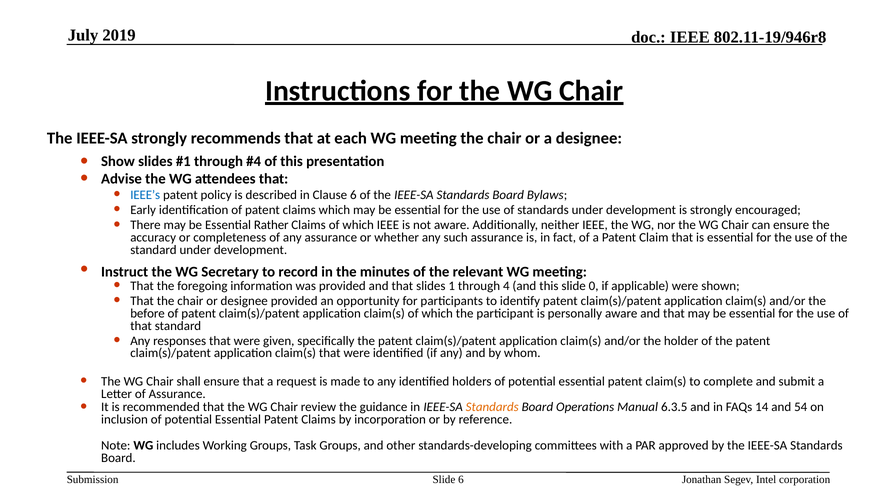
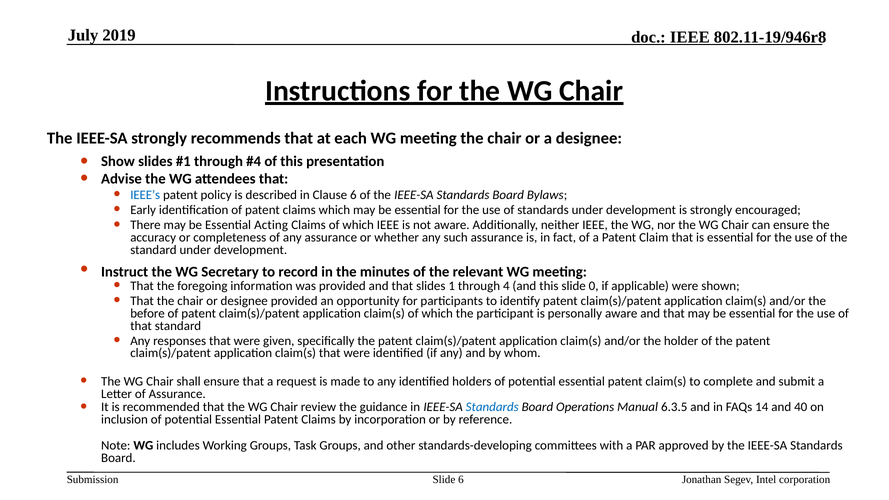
Rather: Rather -> Acting
Standards at (492, 407) colour: orange -> blue
54: 54 -> 40
